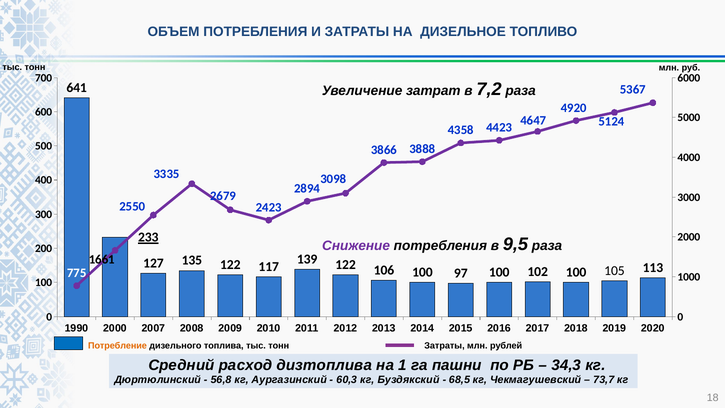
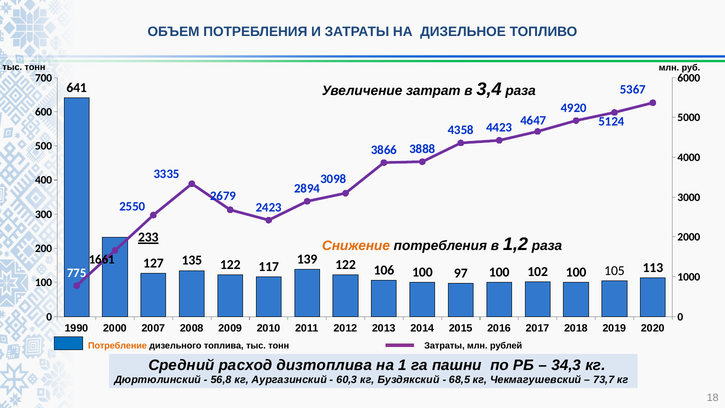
7,2: 7,2 -> 3,4
Снижение colour: purple -> orange
9,5: 9,5 -> 1,2
